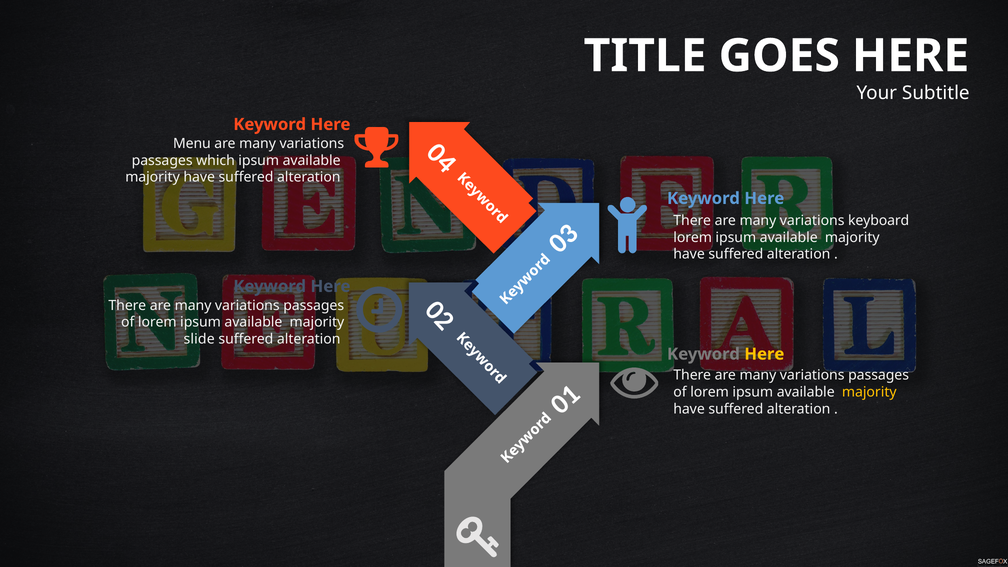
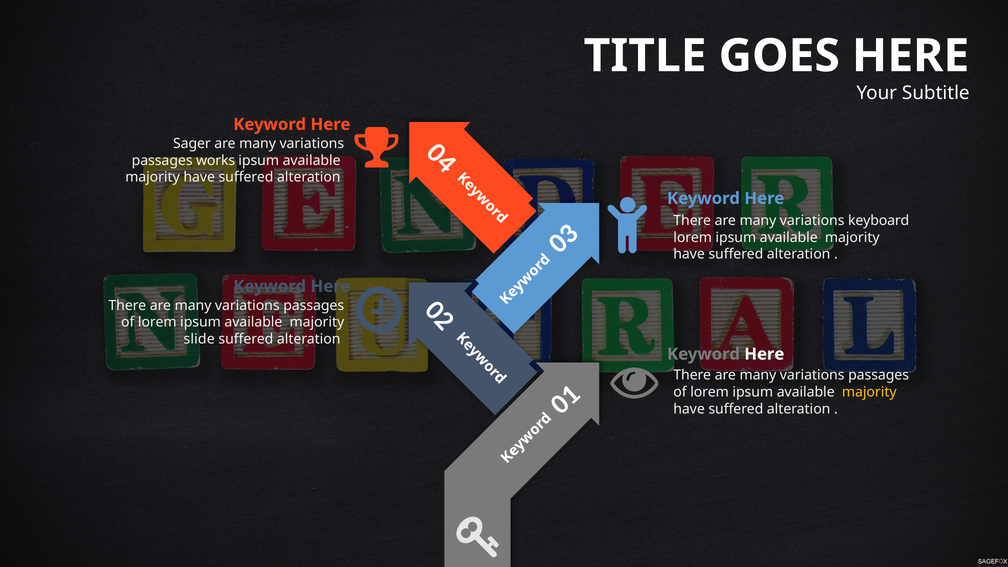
Menu: Menu -> Sager
which: which -> works
Here at (764, 354) colour: yellow -> white
